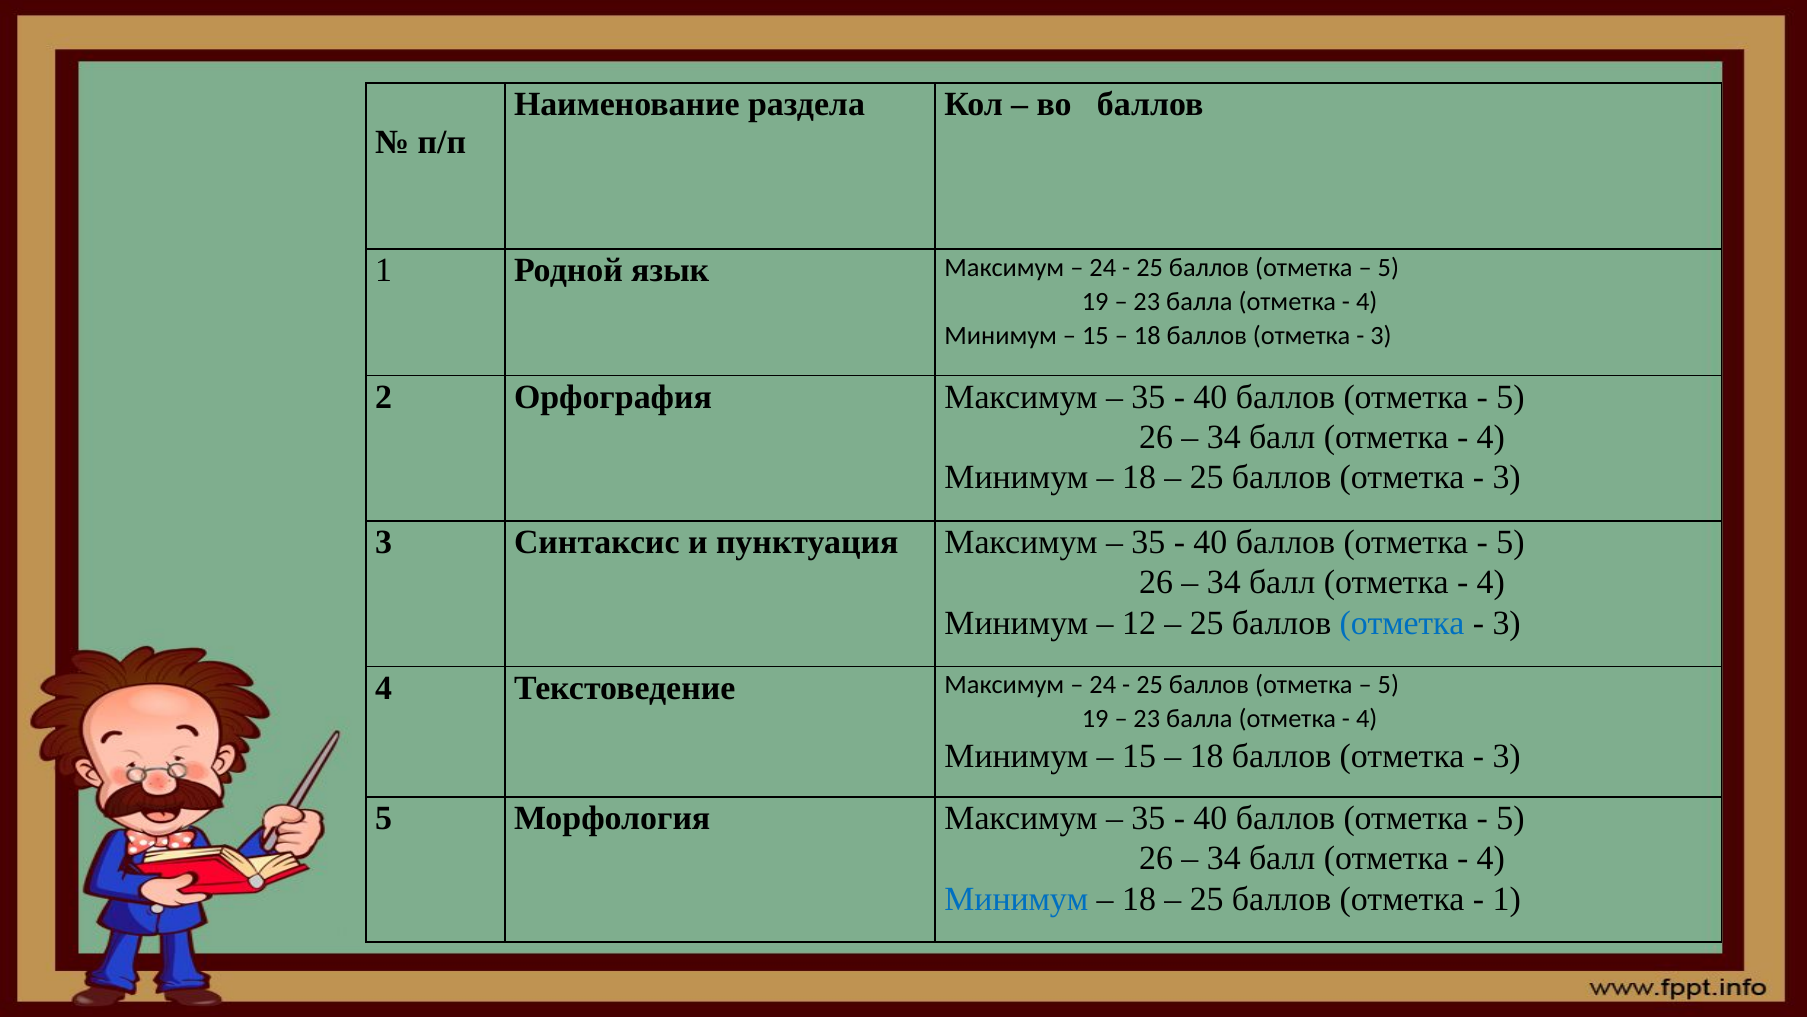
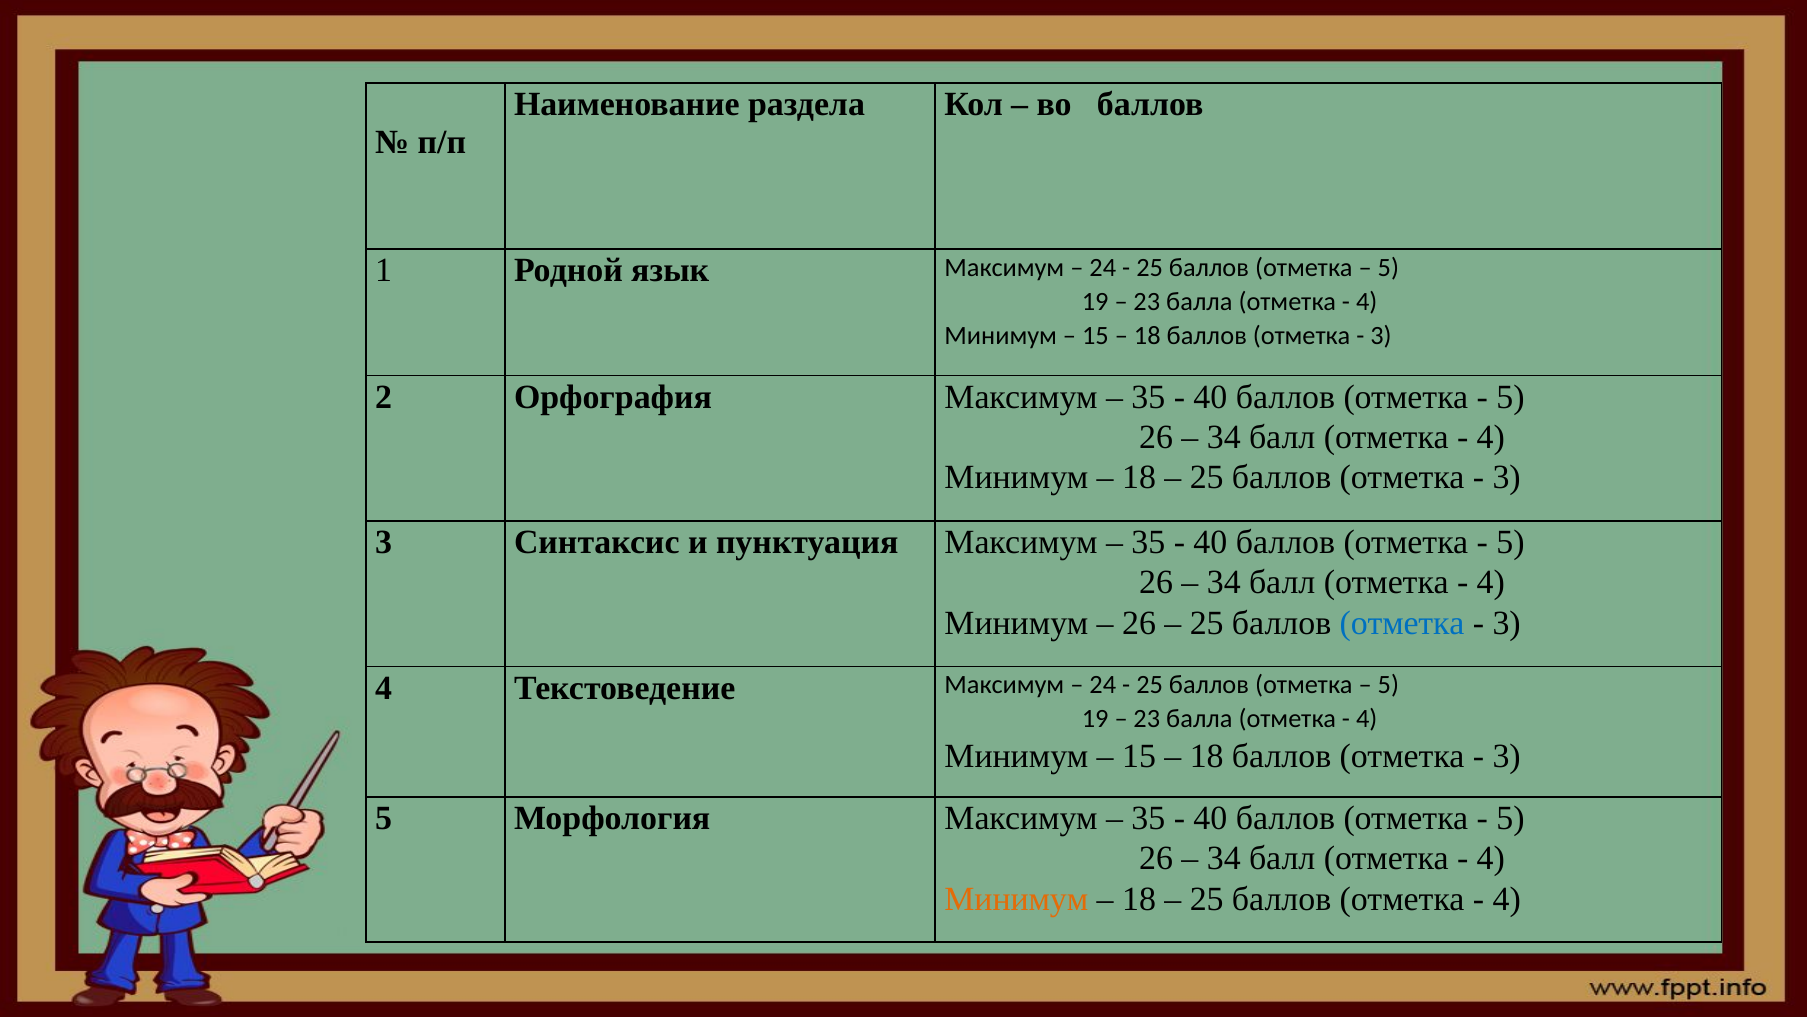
12 at (1139, 623): 12 -> 26
Минимум at (1016, 898) colour: blue -> orange
1 at (1507, 898): 1 -> 4
